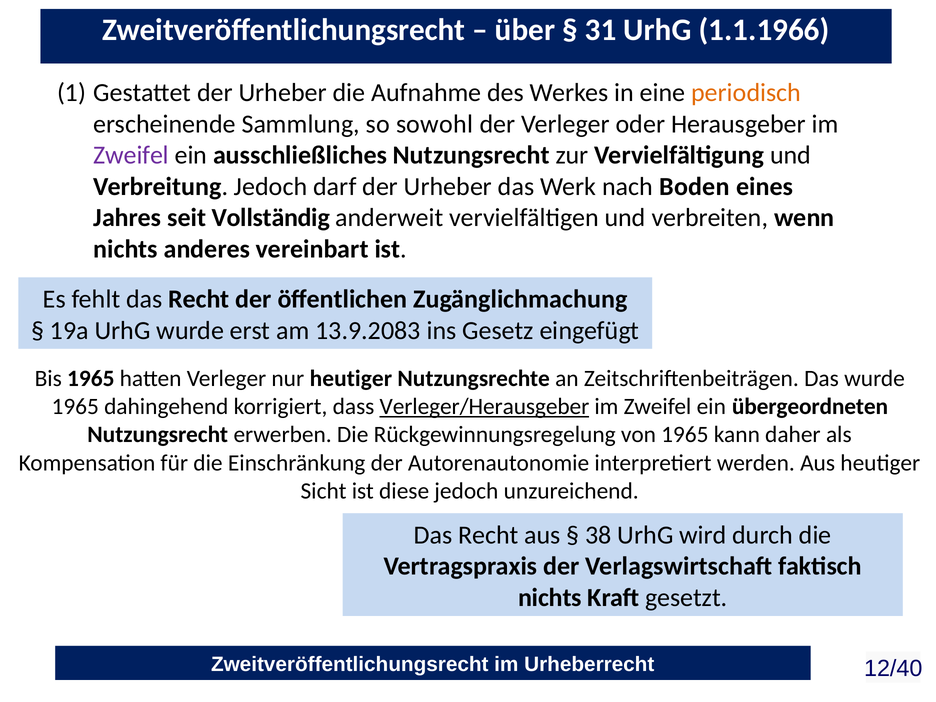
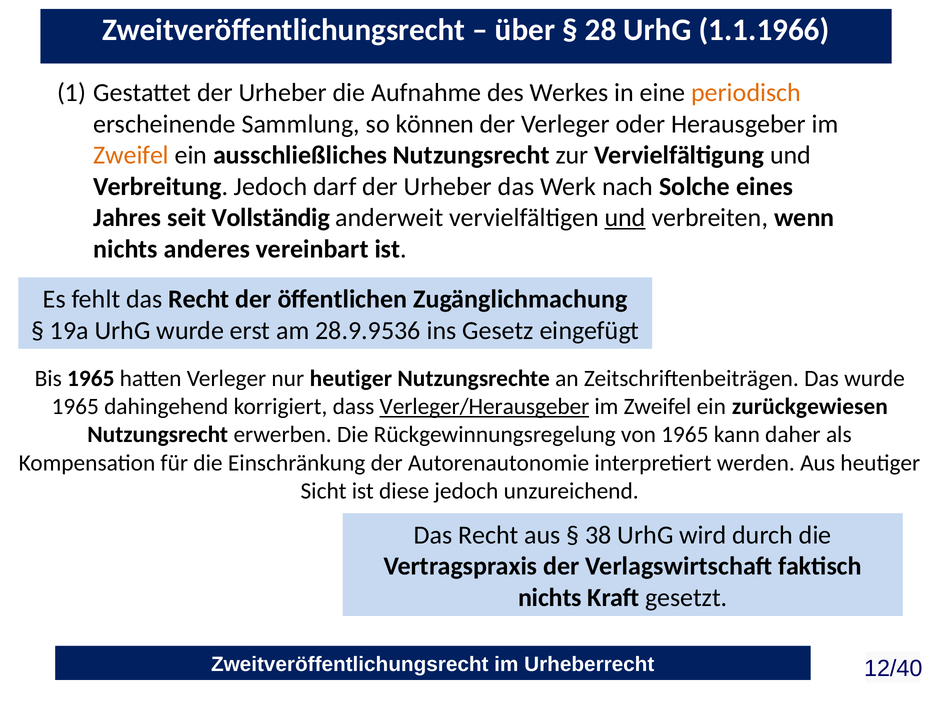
31: 31 -> 28
sowohl: sowohl -> können
Zweifel at (131, 155) colour: purple -> orange
Boden: Boden -> Solche
und at (625, 218) underline: none -> present
13.9.2083: 13.9.2083 -> 28.9.9536
übergeordneten: übergeordneten -> zurückgewiesen
